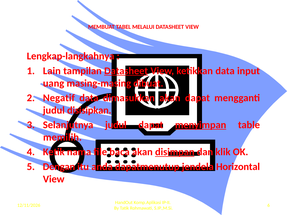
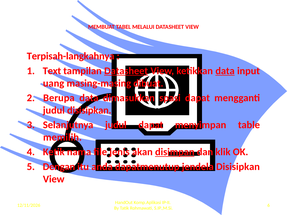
Lengkap-langkahnya: Lengkap-langkahnya -> Terpisah-langkahnya
Lain: Lain -> Text
data at (225, 71) underline: none -> present
Negatif: Negatif -> Berupa
dimasukkan akan: akan -> spasi
menyimpan underline: present -> none
baca: baca -> jenis
jendela Horizontal: Horizontal -> Disisipkan
